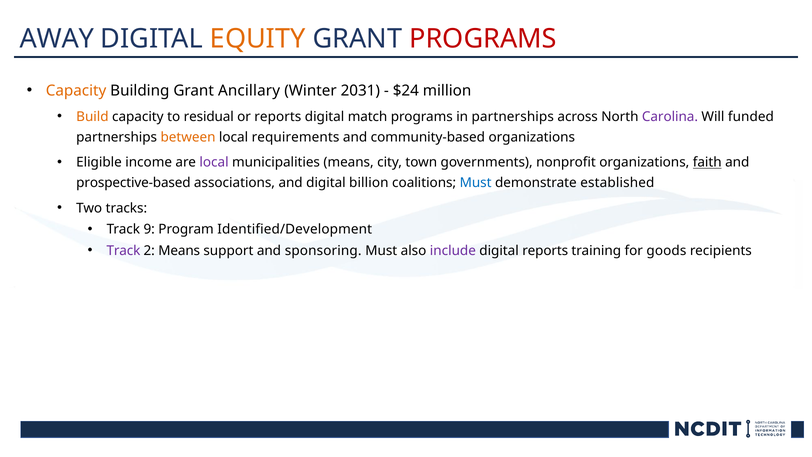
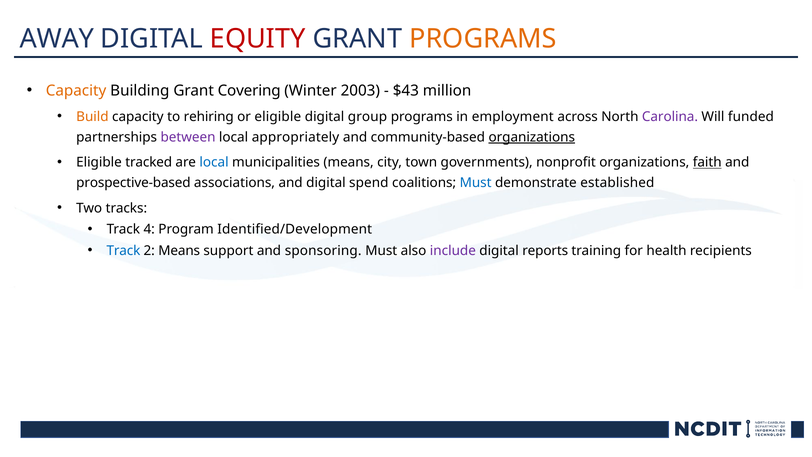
EQUITY colour: orange -> red
PROGRAMS at (483, 39) colour: red -> orange
Ancillary: Ancillary -> Covering
2031: 2031 -> 2003
$24: $24 -> $43
residual: residual -> rehiring
or reports: reports -> eligible
match: match -> group
in partnerships: partnerships -> employment
between colour: orange -> purple
requirements: requirements -> appropriately
organizations at (532, 137) underline: none -> present
income: income -> tracked
local at (214, 162) colour: purple -> blue
billion: billion -> spend
9: 9 -> 4
Track at (123, 251) colour: purple -> blue
goods: goods -> health
